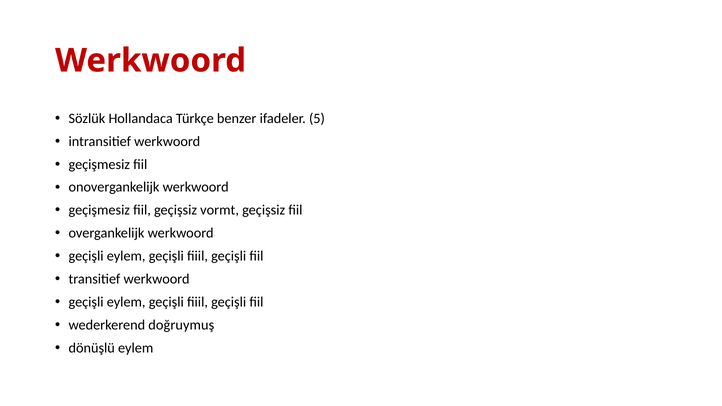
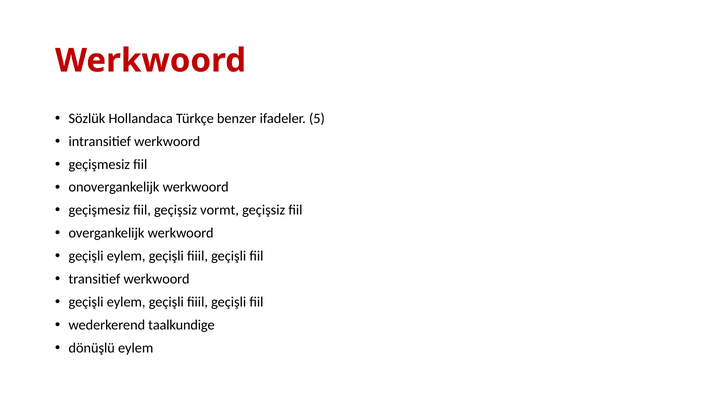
doğruymuş: doğruymuş -> taalkundige
